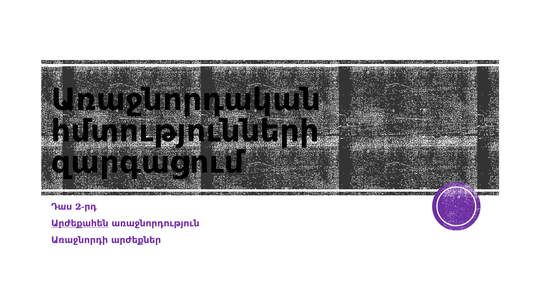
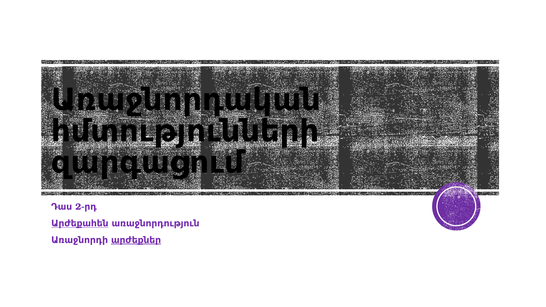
արժեքներ underline: none -> present
